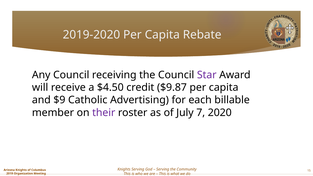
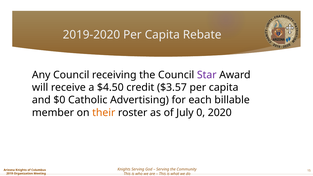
$9.87: $9.87 -> $3.57
$9: $9 -> $0
their colour: purple -> orange
7: 7 -> 0
